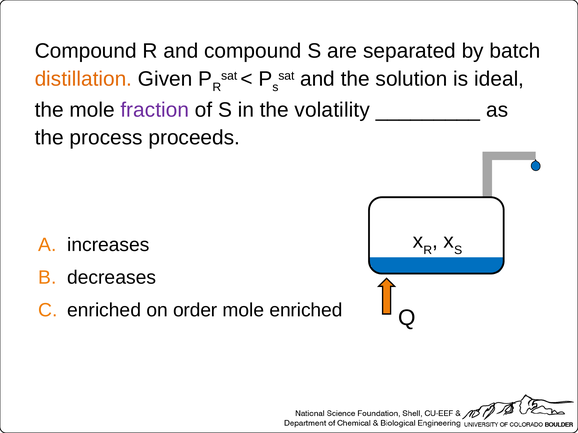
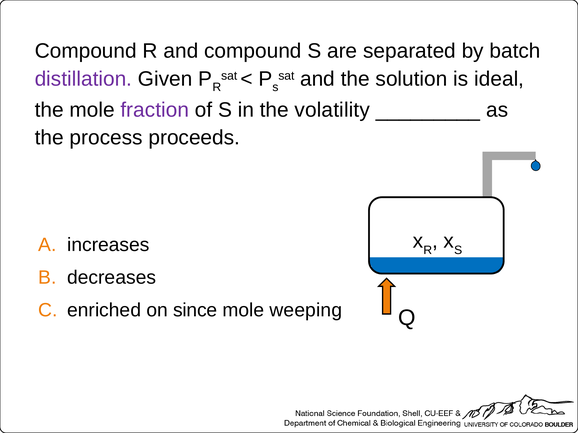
distillation colour: orange -> purple
order: order -> since
mole enriched: enriched -> weeping
